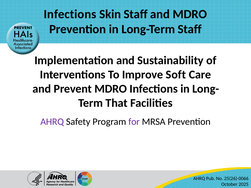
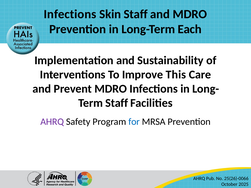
Long-Term Staff: Staff -> Each
Soft: Soft -> This
That at (117, 103): That -> Staff
for at (134, 122) colour: purple -> blue
